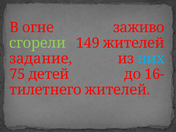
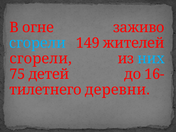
сгорели at (38, 43) colour: light green -> light blue
задание at (41, 59): задание -> сгорели
жителей at (118, 90): жителей -> деревни
